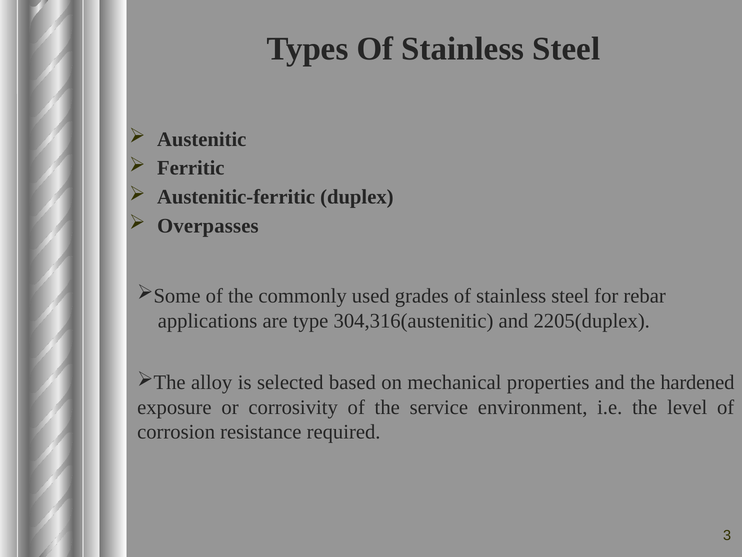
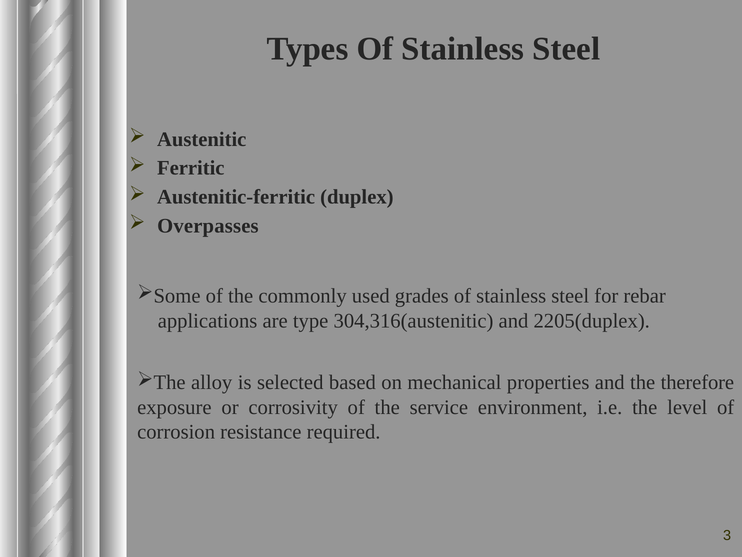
hardened: hardened -> therefore
